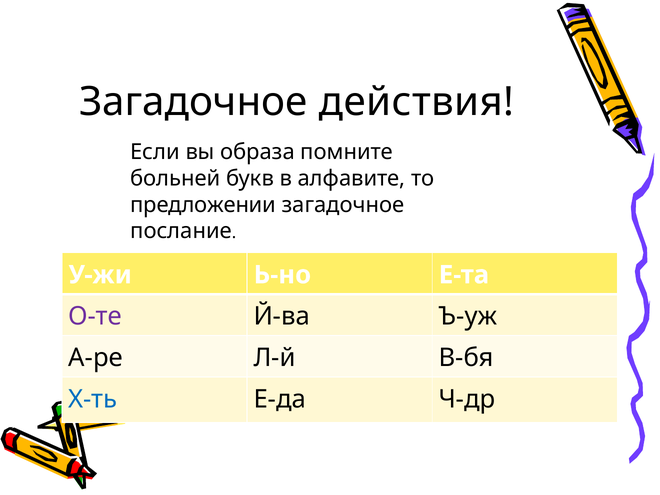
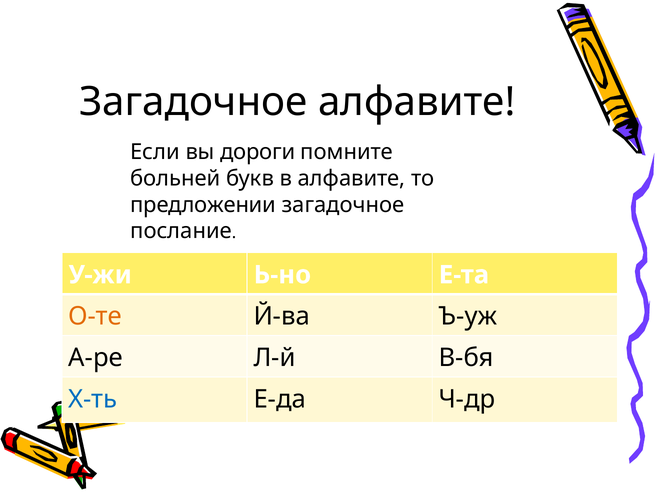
Загадочное действия: действия -> алфавите
образа: образа -> дороги
О-те colour: purple -> orange
